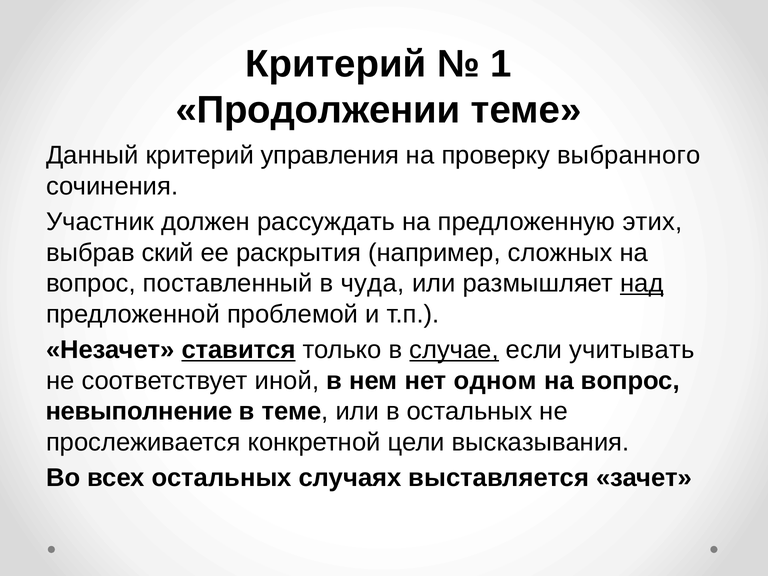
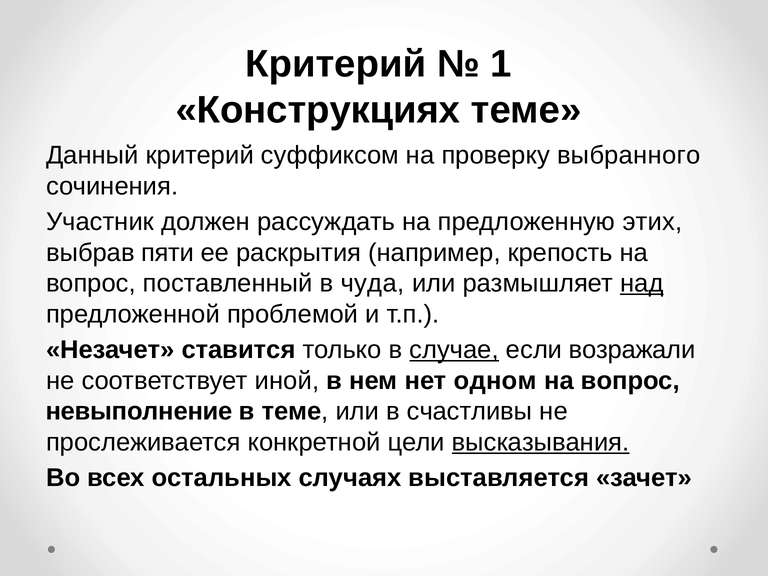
Продолжении: Продолжении -> Конструкциях
управления: управления -> суффиксом
ский: ский -> пяти
сложных: сложных -> крепость
ставится underline: present -> none
учитывать: учитывать -> возражали
в остальных: остальных -> счастливы
высказывания underline: none -> present
